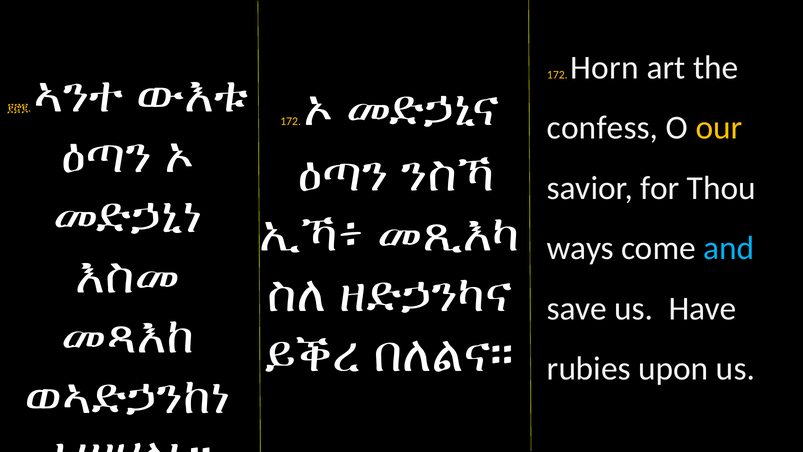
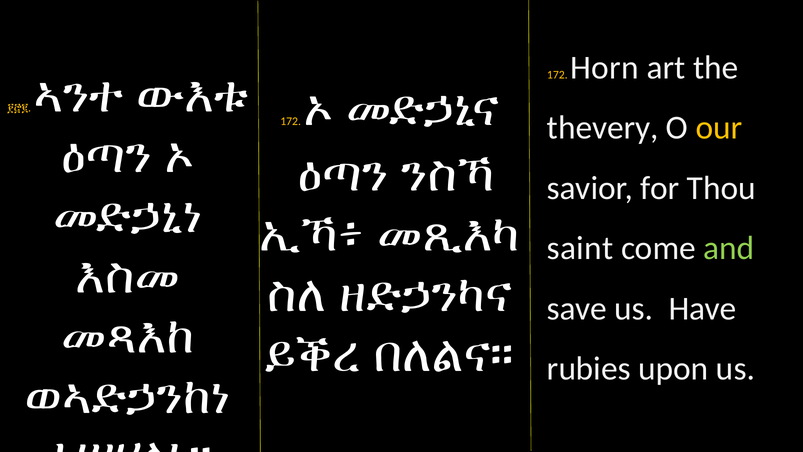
confess: confess -> thevery
ways: ways -> saint
and colour: light blue -> light green
